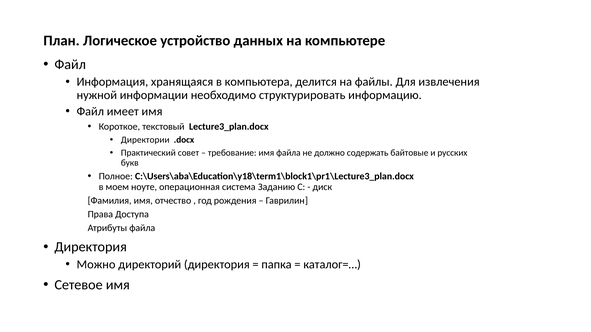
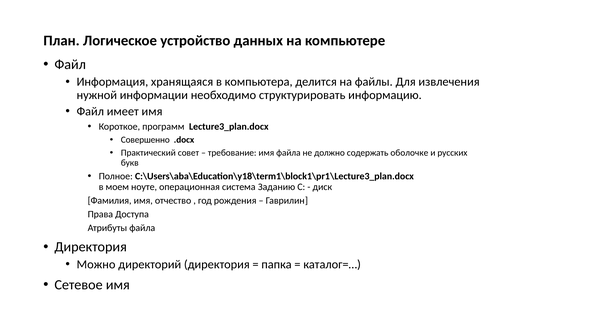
текстовый: текстовый -> программ
Директории: Директории -> Совершенно
байтовые: байтовые -> оболочке
